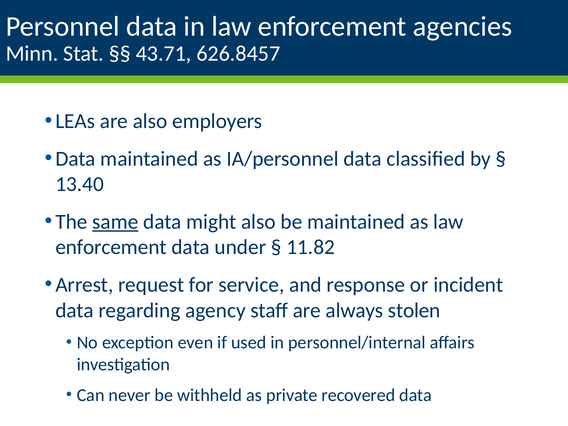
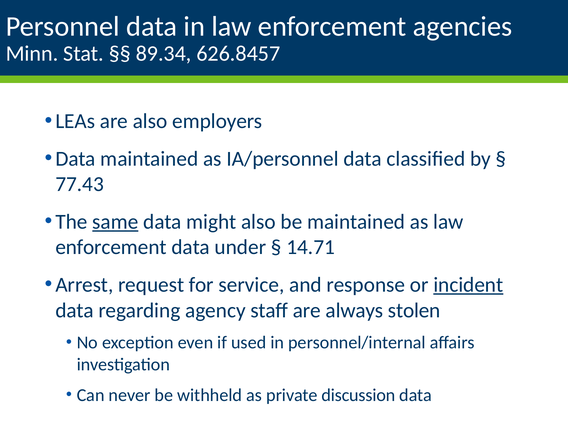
43.71: 43.71 -> 89.34
13.40: 13.40 -> 77.43
11.82: 11.82 -> 14.71
incident underline: none -> present
recovered: recovered -> discussion
